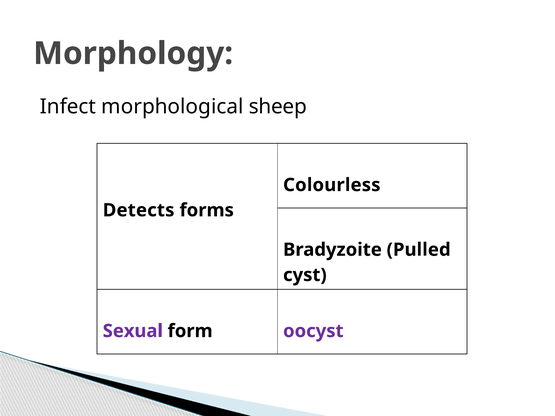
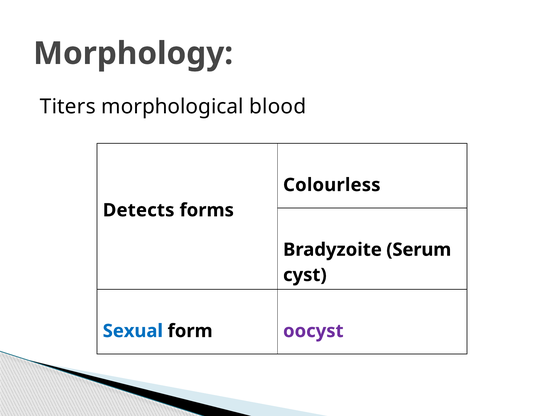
Infect: Infect -> Titers
sheep: sheep -> blood
Pulled: Pulled -> Serum
Sexual colour: purple -> blue
